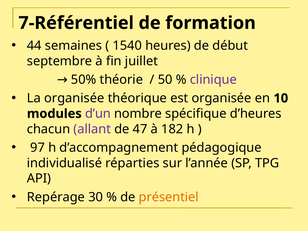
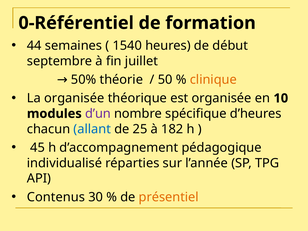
7-Référentiel: 7-Référentiel -> 0-Référentiel
clinique colour: purple -> orange
allant colour: purple -> blue
47: 47 -> 25
97: 97 -> 45
Repérage: Repérage -> Contenus
